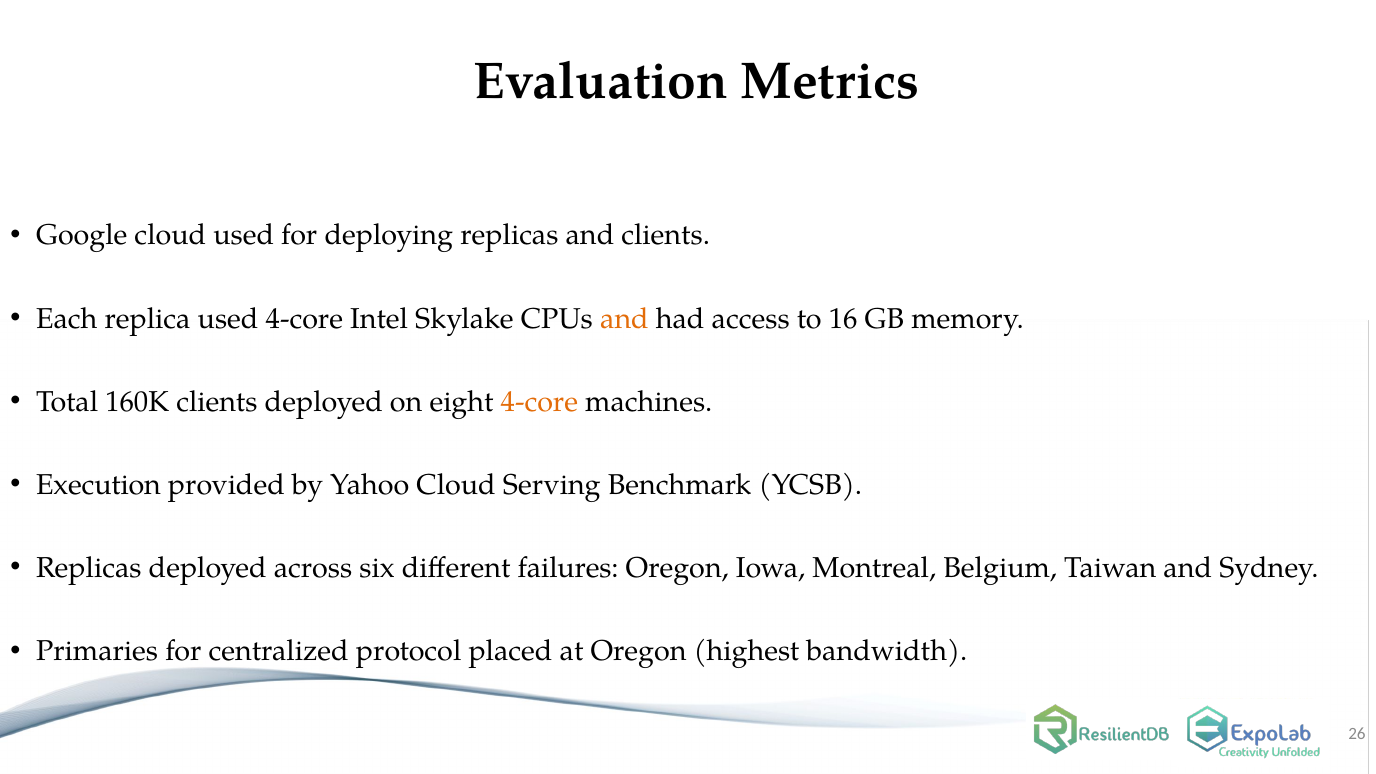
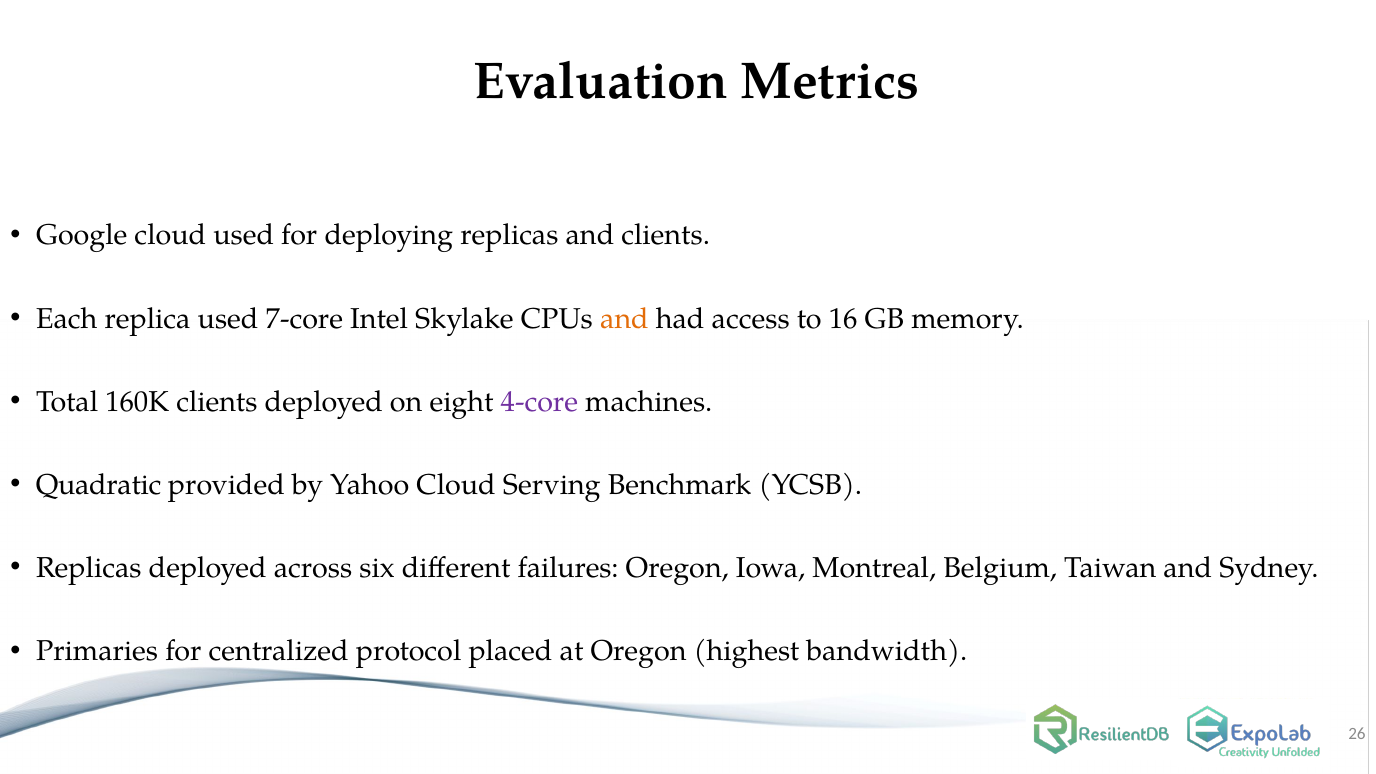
used 4-core: 4-core -> 7-core
4-core at (539, 402) colour: orange -> purple
Execution: Execution -> Quadratic
